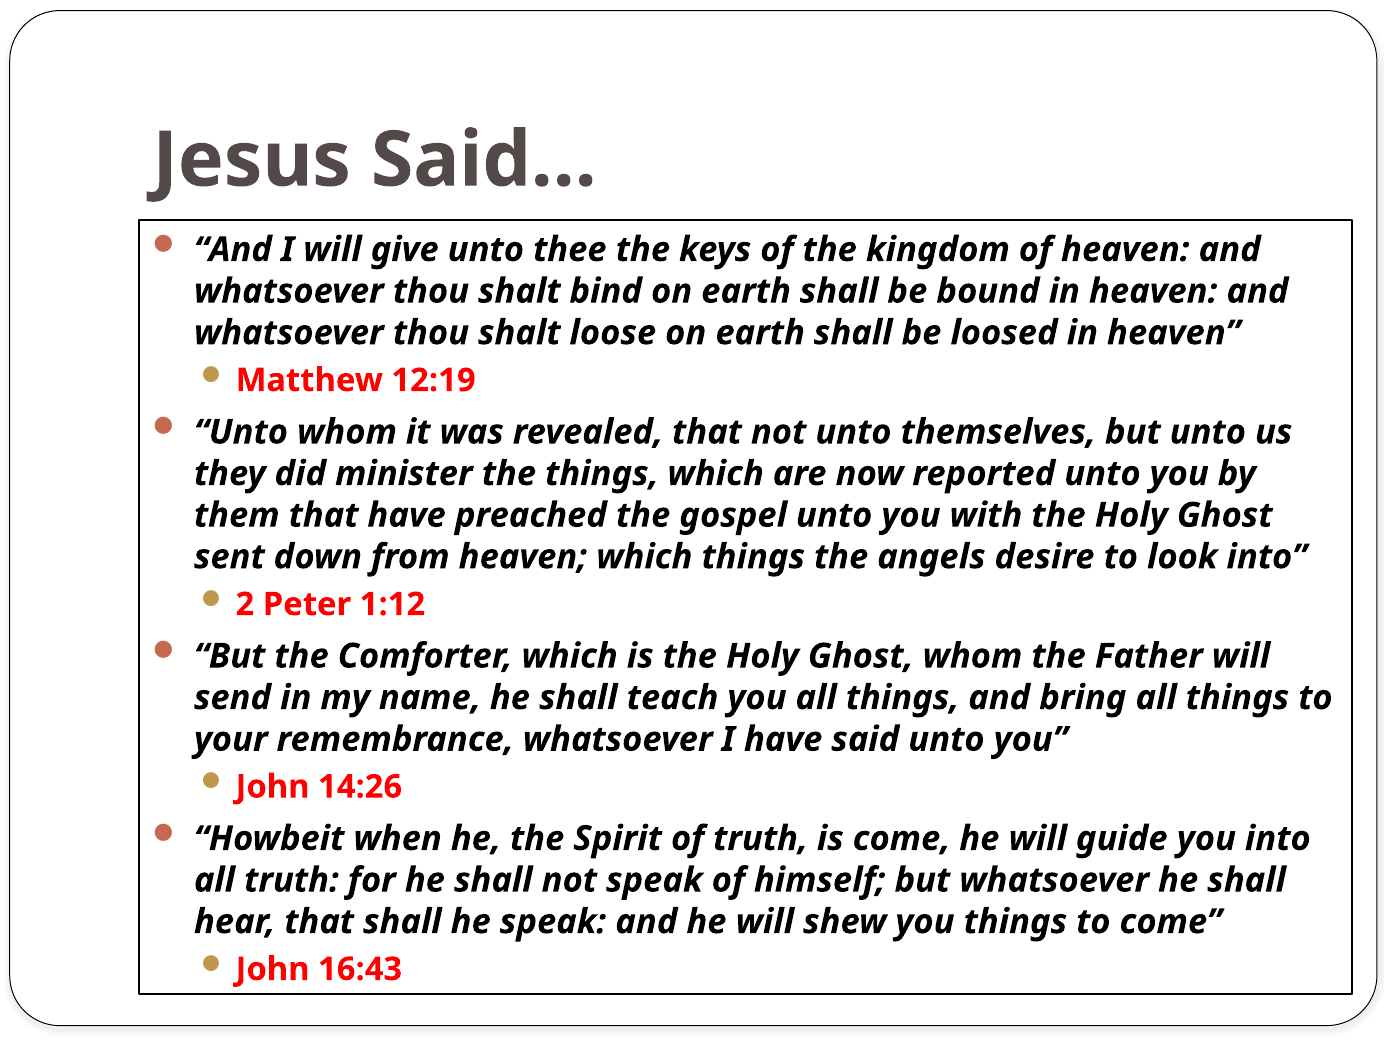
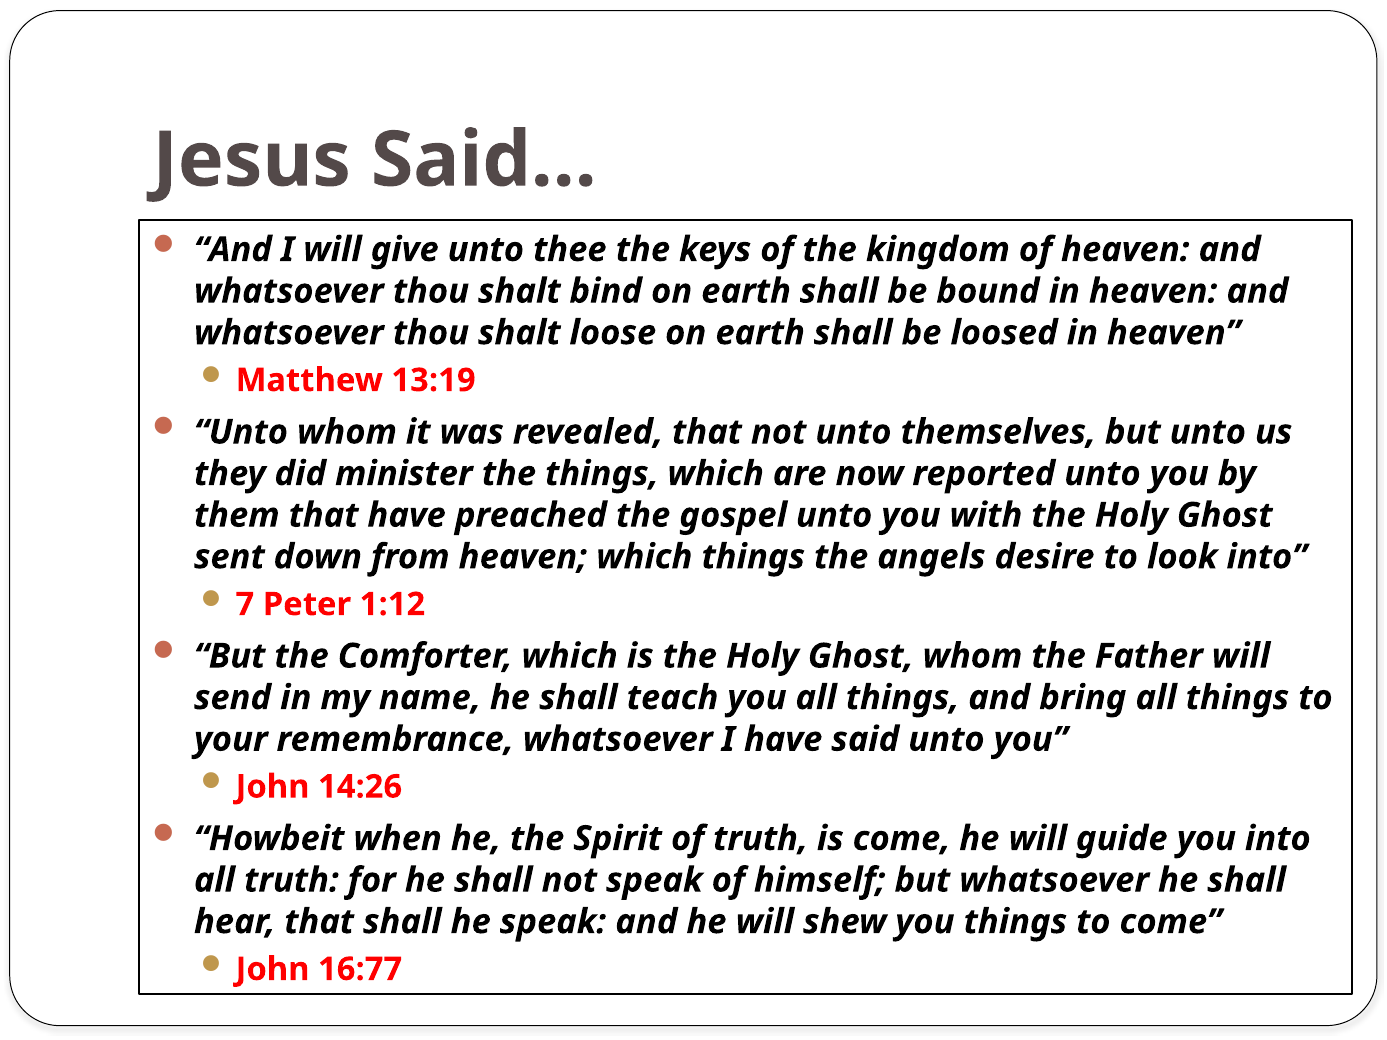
12:19: 12:19 -> 13:19
2: 2 -> 7
16:43: 16:43 -> 16:77
